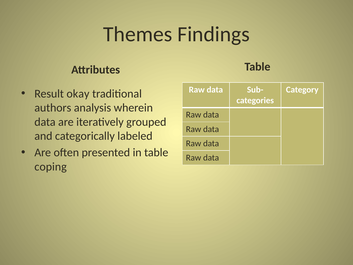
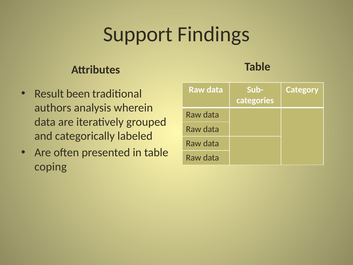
Themes: Themes -> Support
okay: okay -> been
